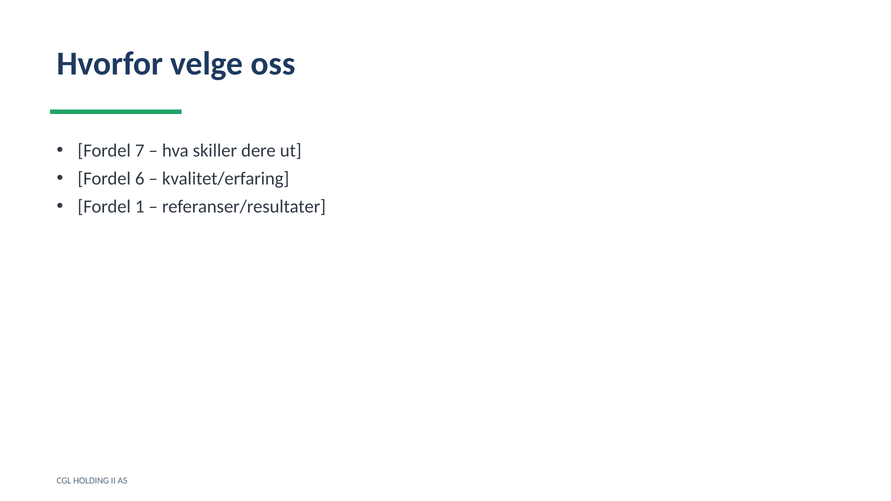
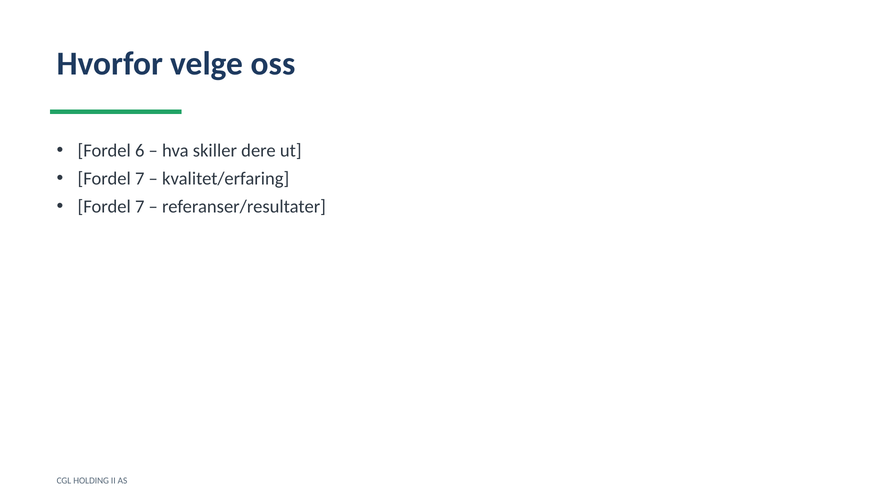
7: 7 -> 6
6 at (140, 179): 6 -> 7
1 at (140, 207): 1 -> 7
